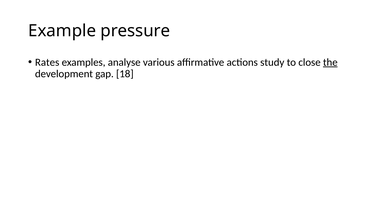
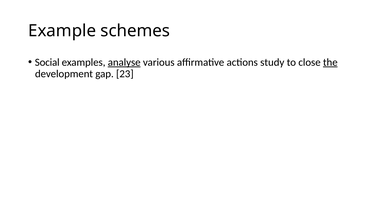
pressure: pressure -> schemes
Rates: Rates -> Social
analyse underline: none -> present
18: 18 -> 23
